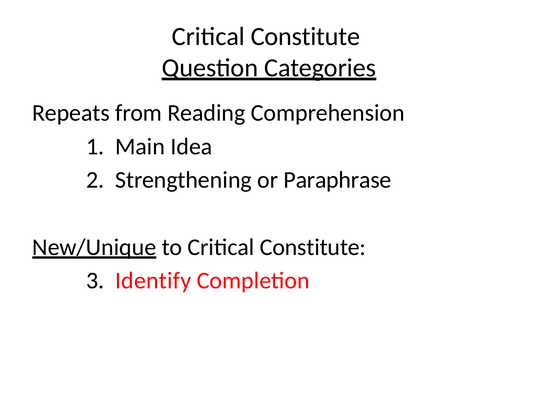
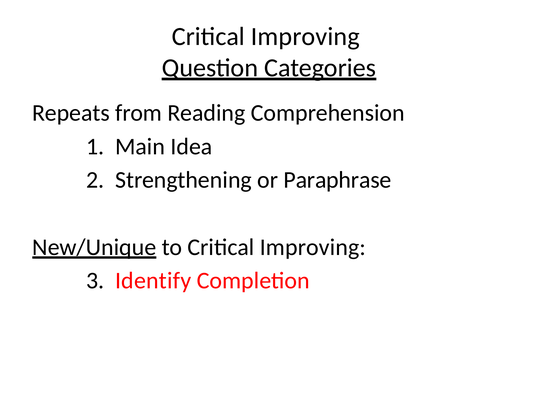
Constitute at (305, 36): Constitute -> Improving
to Critical Constitute: Constitute -> Improving
